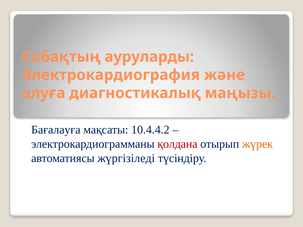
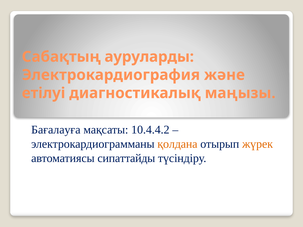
алуға: алуға -> етілуі
қолдана colour: red -> orange
жүргізіледі: жүргізіледі -> сипаттайды
